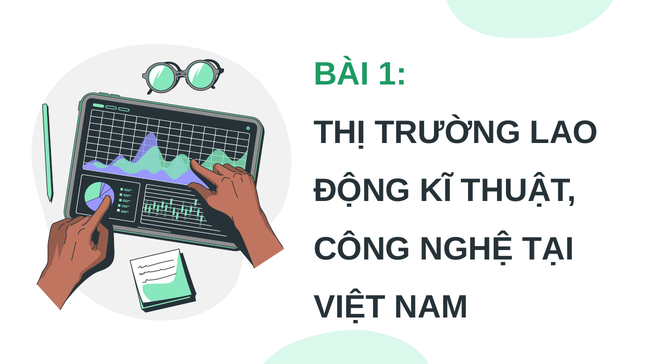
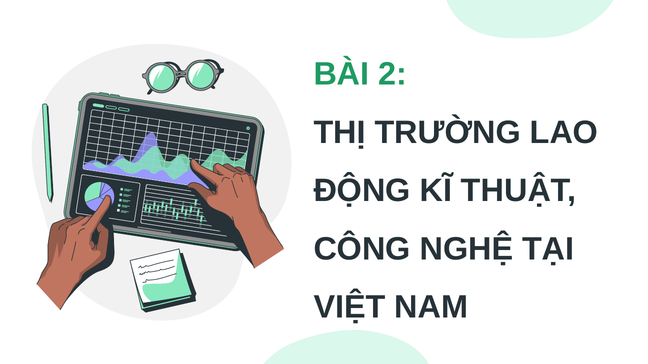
1: 1 -> 2
